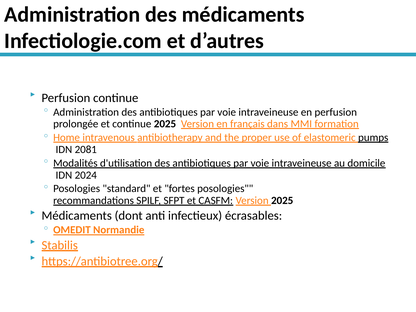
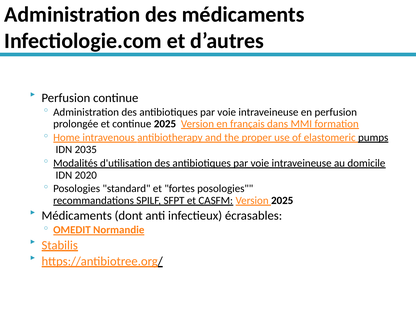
2081: 2081 -> 2035
2024: 2024 -> 2020
